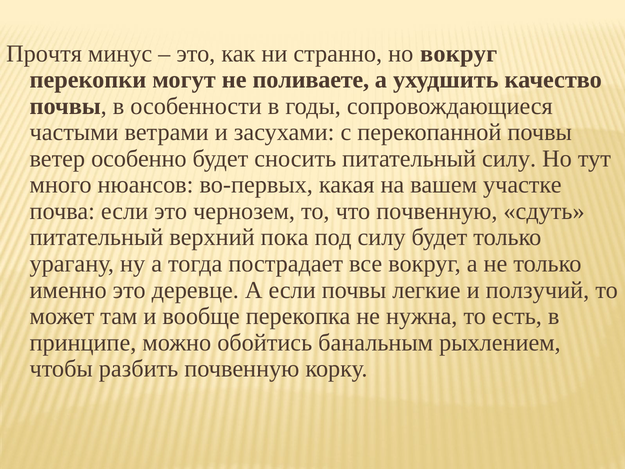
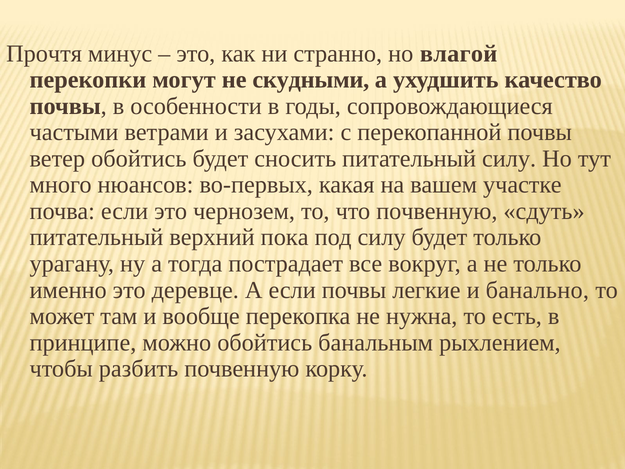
но вокруг: вокруг -> влагой
поливаете: поливаете -> скудными
ветер особенно: особенно -> обойтись
ползучий: ползучий -> банально
